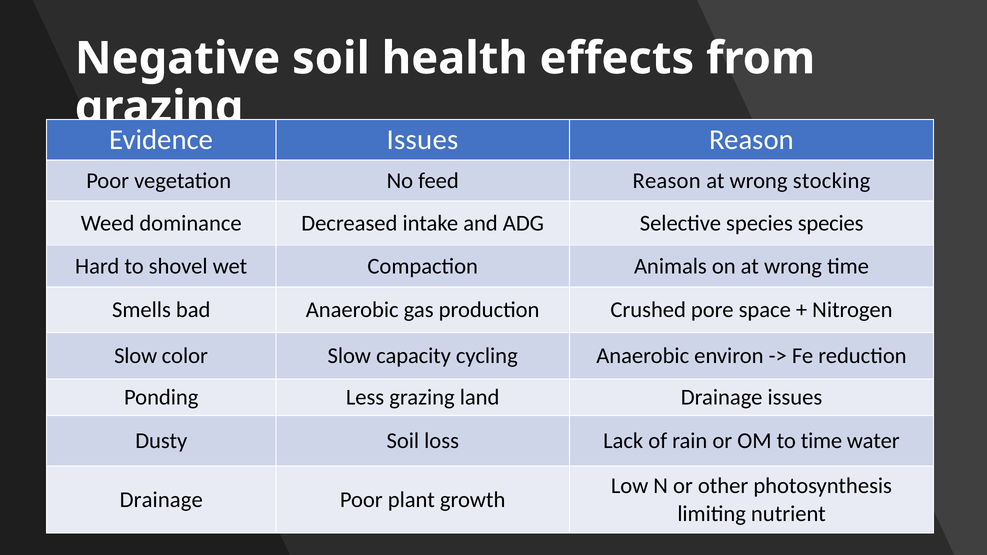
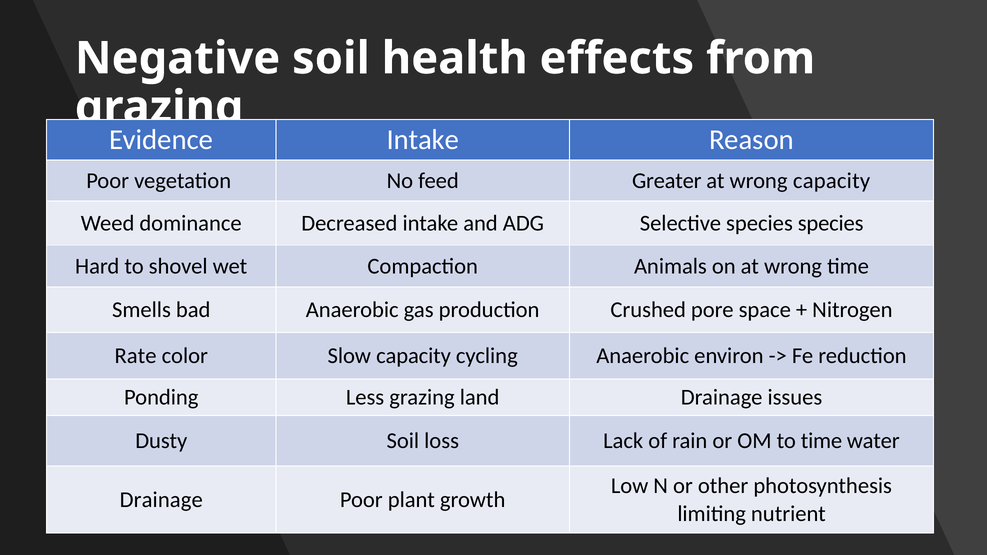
Issues at (423, 140): Issues -> Intake
feed Reason: Reason -> Greater
wrong stocking: stocking -> capacity
Slow at (136, 356): Slow -> Rate
